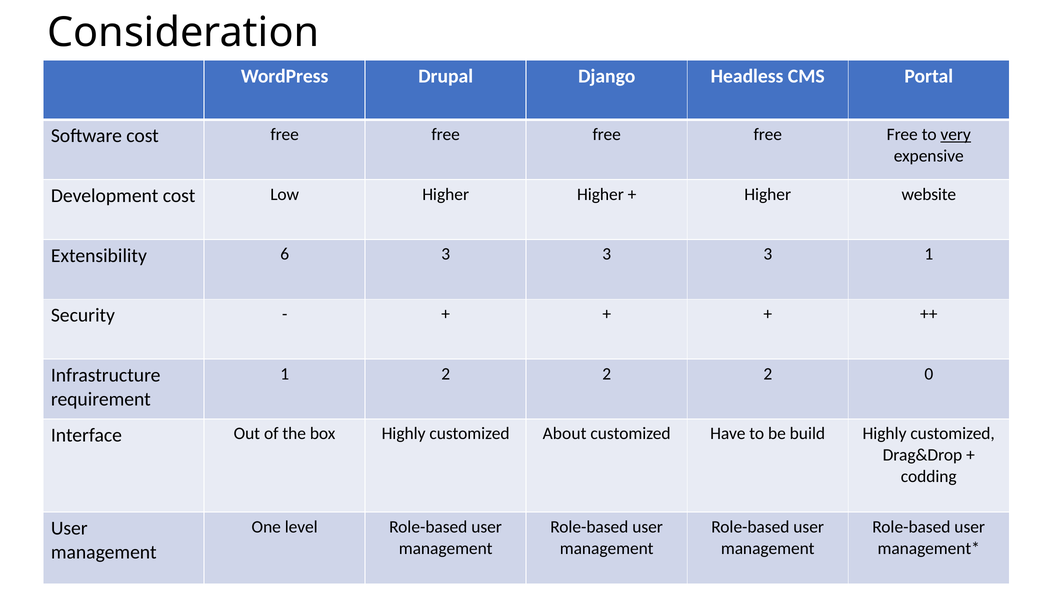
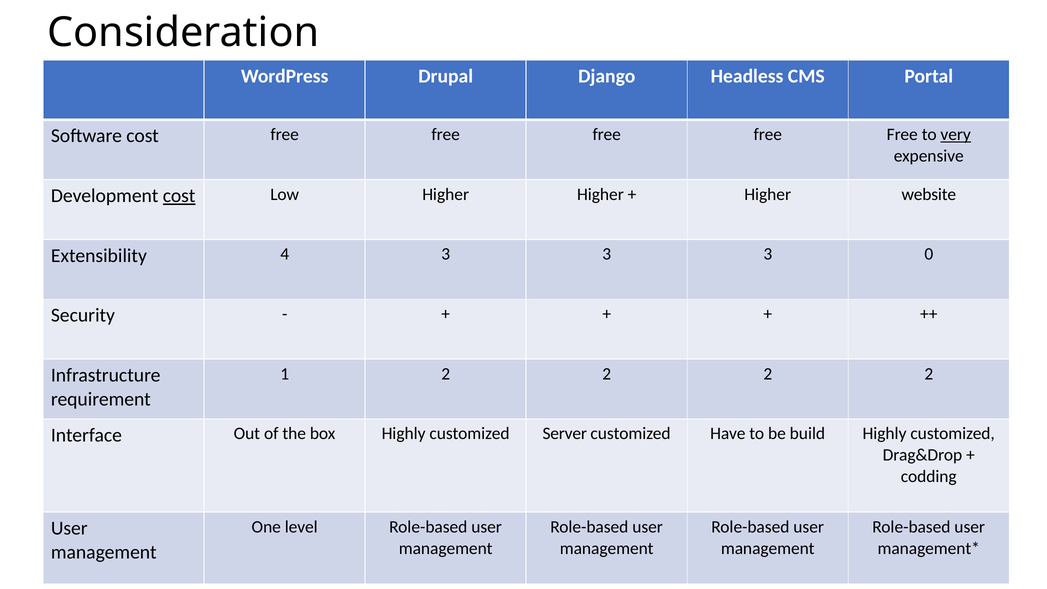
cost at (179, 196) underline: none -> present
6: 6 -> 4
3 1: 1 -> 0
2 2 2 0: 0 -> 2
About: About -> Server
